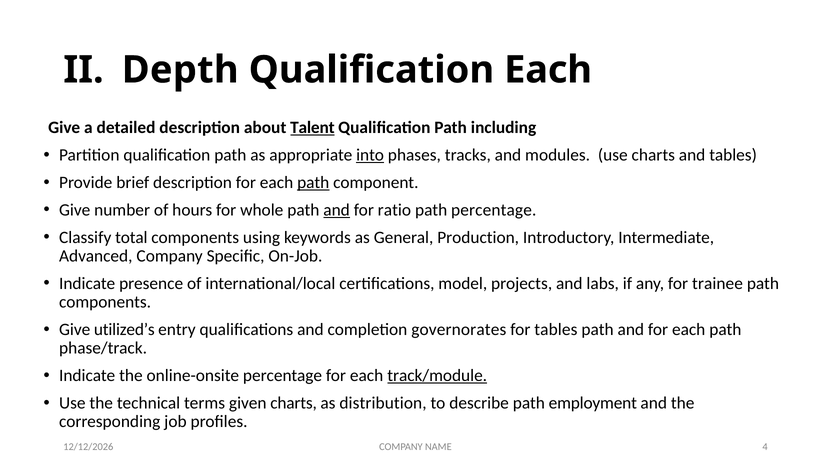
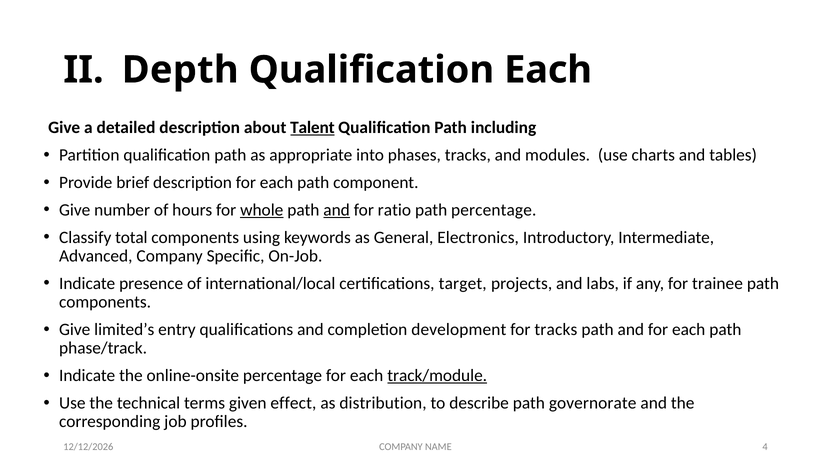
into underline: present -> none
path at (313, 182) underline: present -> none
whole underline: none -> present
Production: Production -> Electronics
model: model -> target
utilized’s: utilized’s -> limited’s
governorates: governorates -> development
for tables: tables -> tracks
given charts: charts -> effect
employment: employment -> governorate
